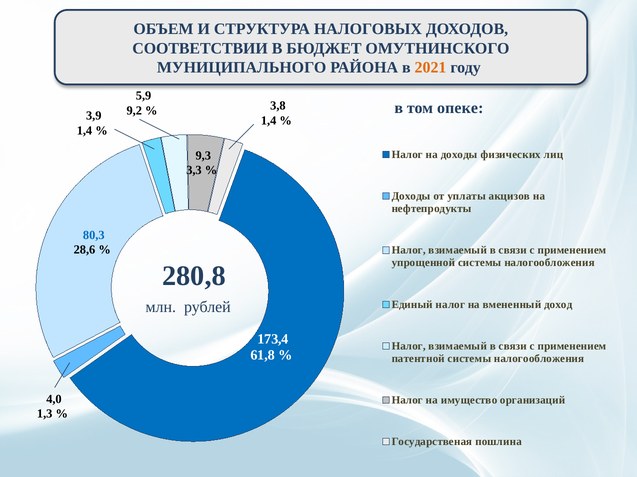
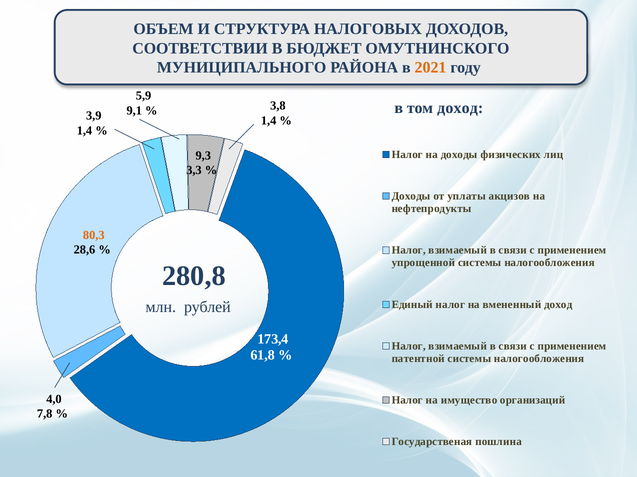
том опеке: опеке -> доход
9,2: 9,2 -> 9,1
80,3 colour: blue -> orange
1,3: 1,3 -> 7,8
